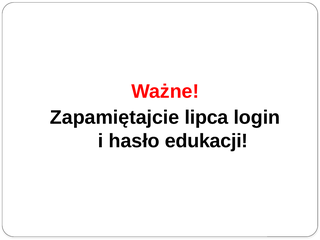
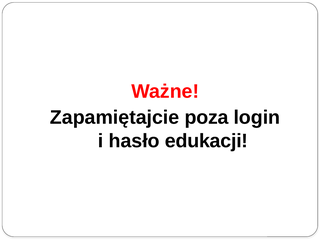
lipca: lipca -> poza
